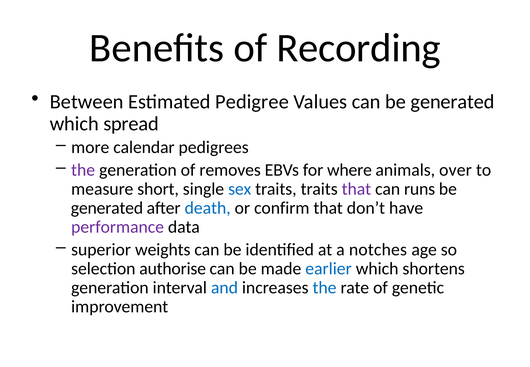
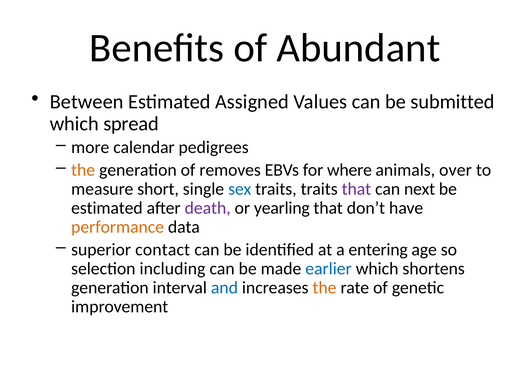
Recording: Recording -> Abundant
Pedigree: Pedigree -> Assigned
can be generated: generated -> submitted
the at (83, 170) colour: purple -> orange
runs: runs -> next
generated at (107, 208): generated -> estimated
death colour: blue -> purple
confirm: confirm -> yearling
performance colour: purple -> orange
weights: weights -> contact
notches: notches -> entering
authorise: authorise -> including
the at (324, 288) colour: blue -> orange
